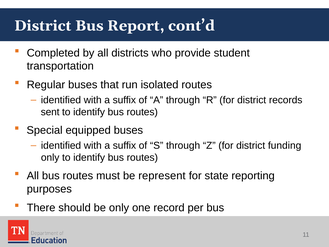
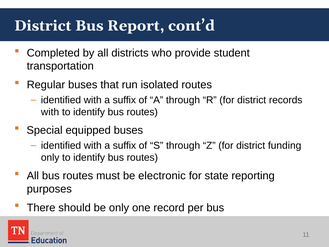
sent at (50, 112): sent -> with
represent: represent -> electronic
